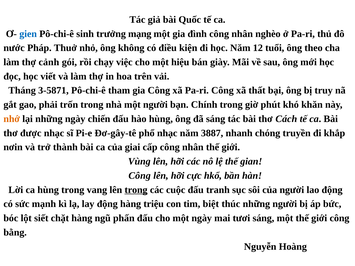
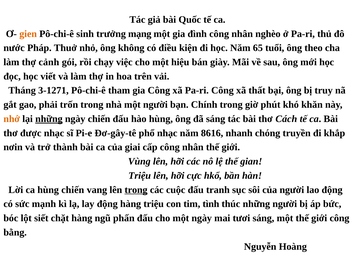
gien colour: blue -> orange
12: 12 -> 65
3-5871: 3-5871 -> 3-1271
những at (49, 119) underline: none -> present
3887: 3887 -> 8616
Công at (140, 176): Công -> Triệu
hùng trong: trong -> chiến
biệt: biệt -> tình
